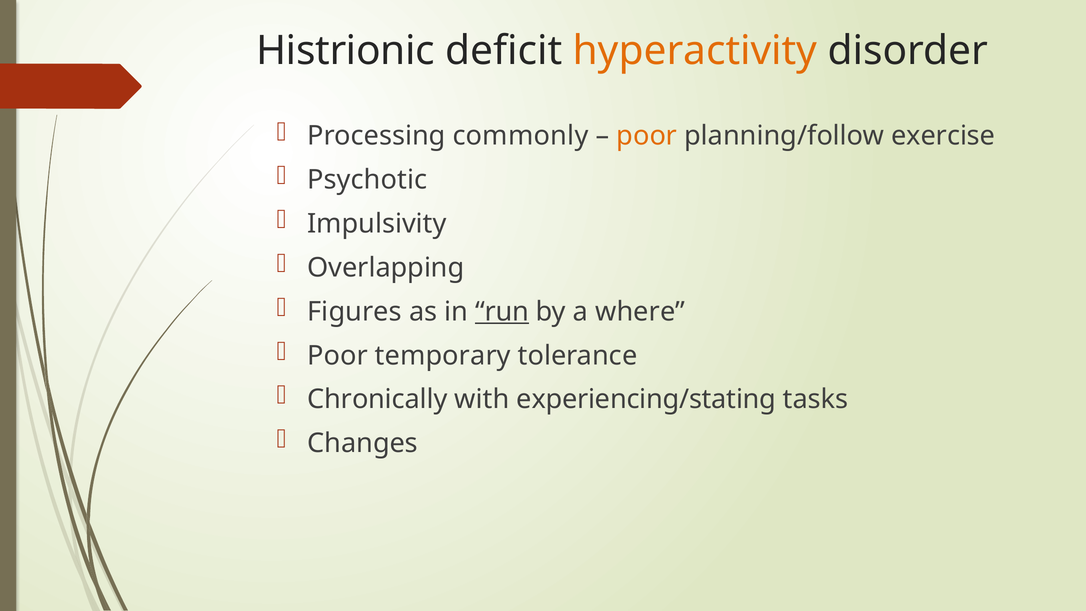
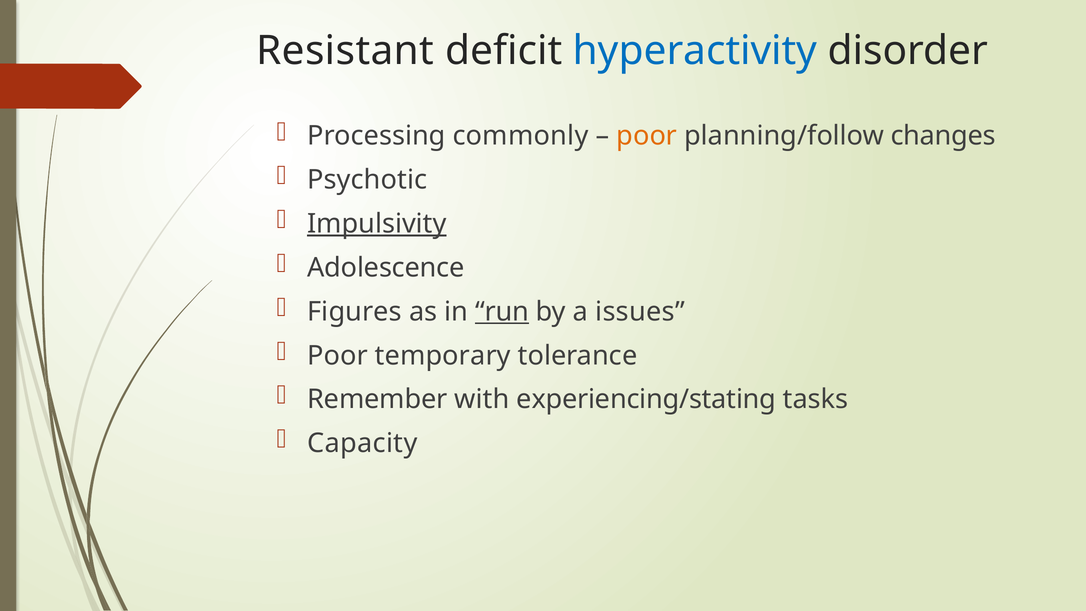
Histrionic: Histrionic -> Resistant
hyperactivity colour: orange -> blue
exercise: exercise -> changes
Impulsivity underline: none -> present
Overlapping: Overlapping -> Adolescence
where: where -> issues
Chronically: Chronically -> Remember
Changes: Changes -> Capacity
